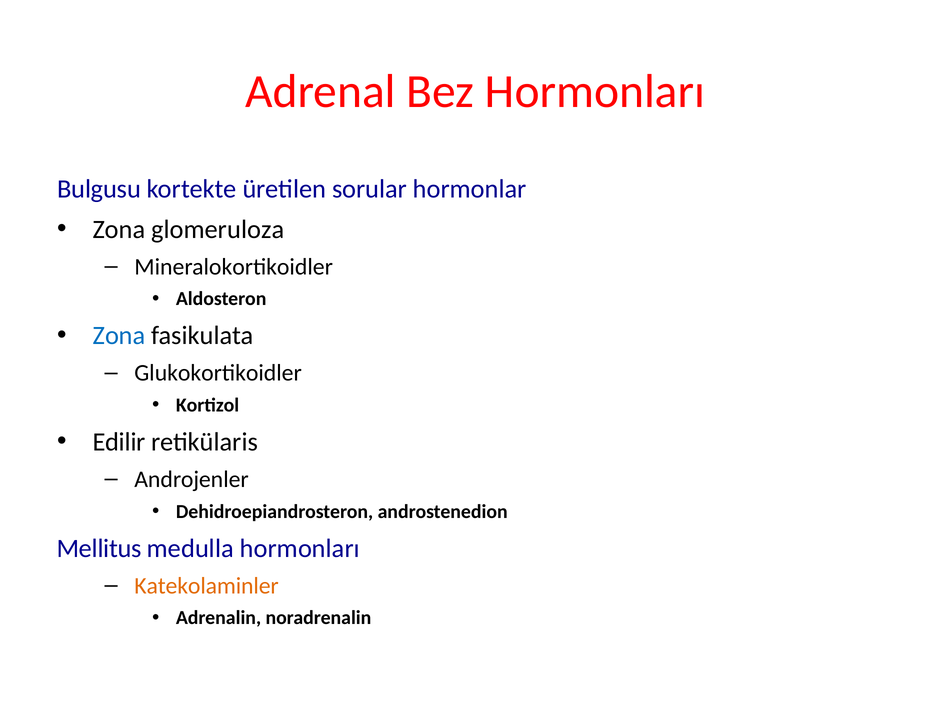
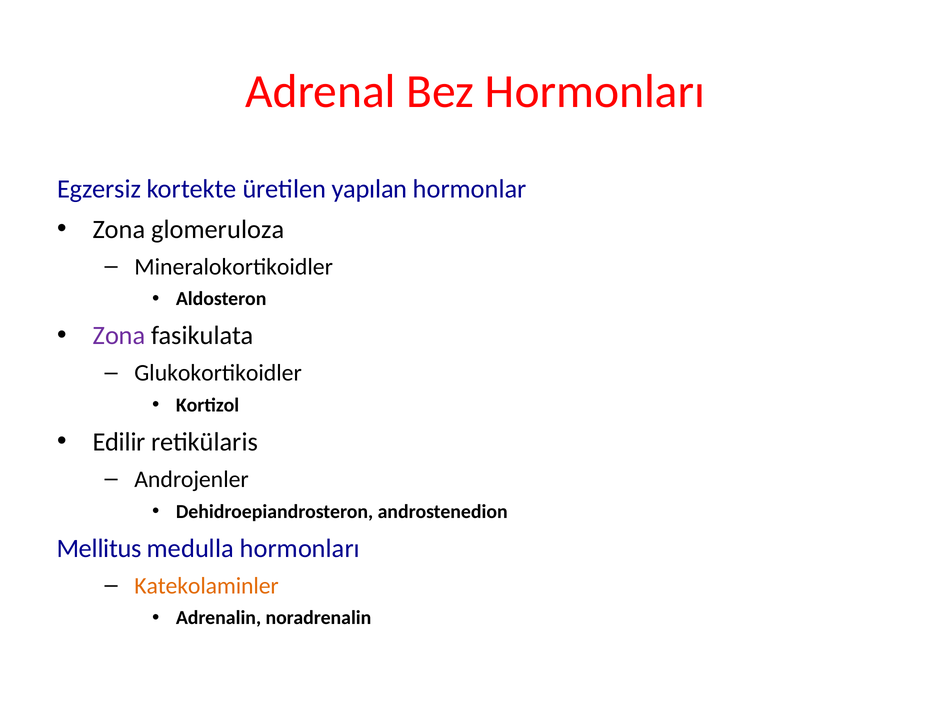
Bulgusu: Bulgusu -> Egzersiz
sorular: sorular -> yapılan
Zona at (119, 335) colour: blue -> purple
